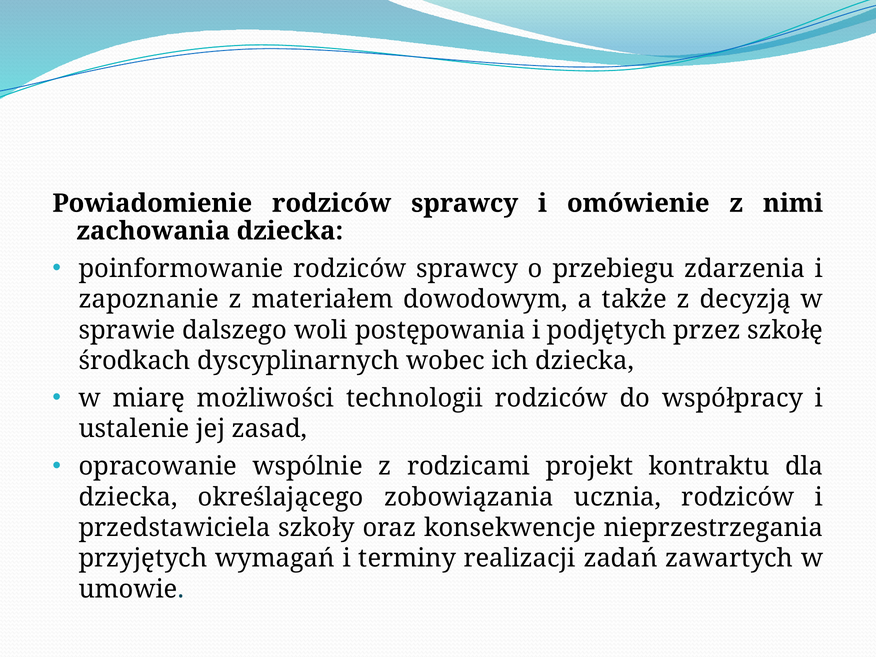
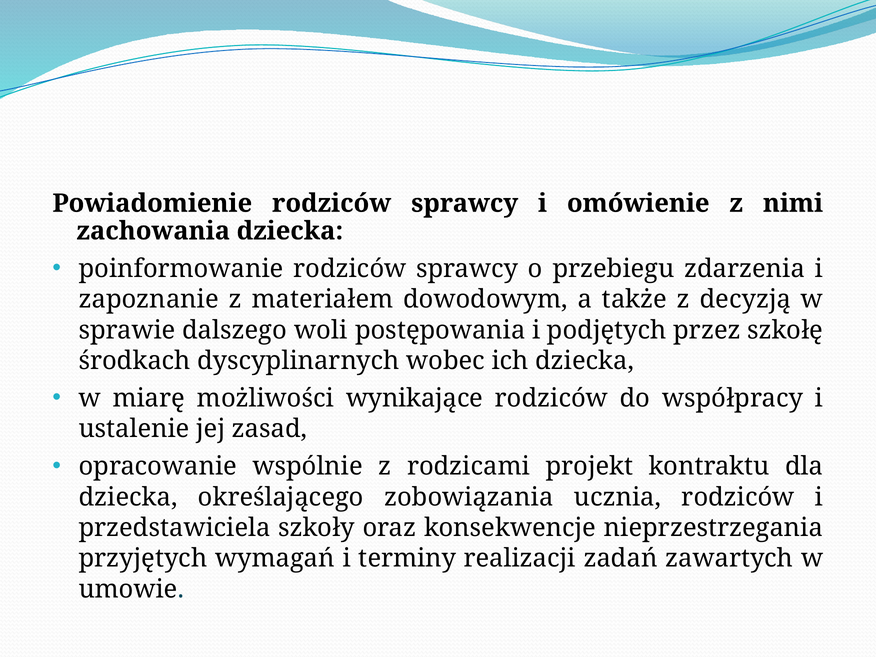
technologii: technologii -> wynikające
